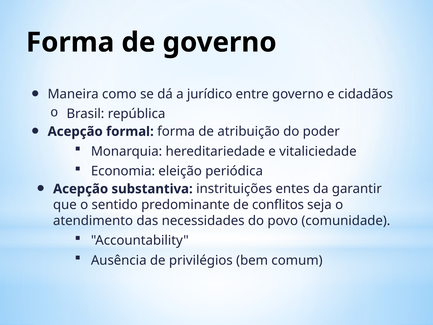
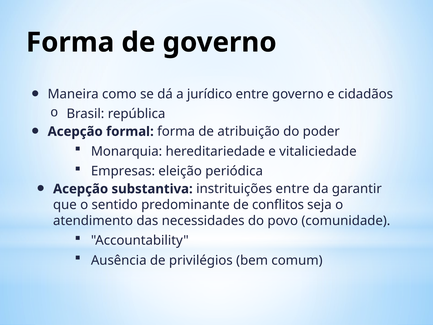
Economia: Economia -> Empresas
instrituições entes: entes -> entre
